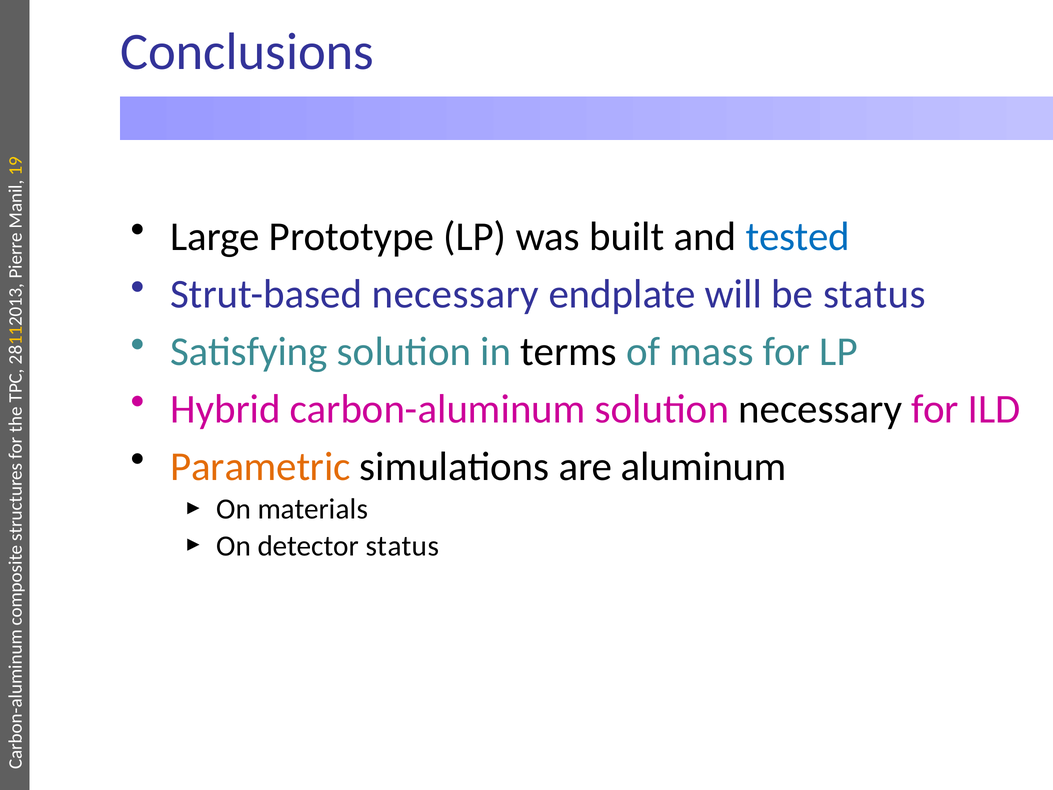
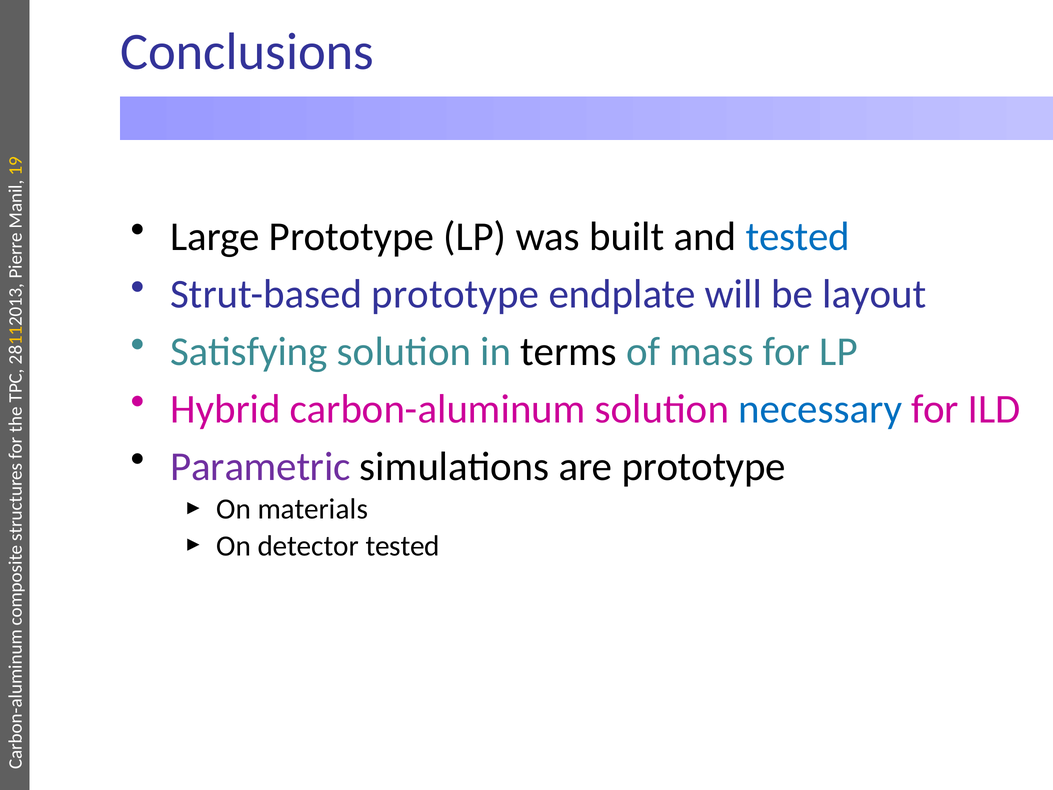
Strut-based necessary: necessary -> prototype
be status: status -> layout
necessary at (820, 409) colour: black -> blue
Parametric colour: orange -> purple
are aluminum: aluminum -> prototype
detector status: status -> tested
